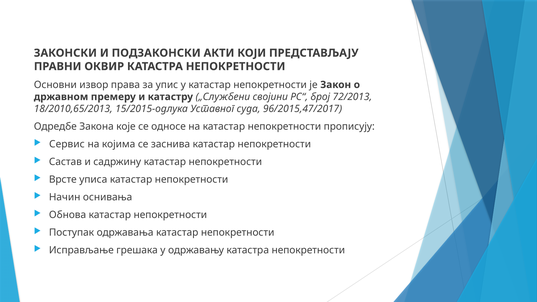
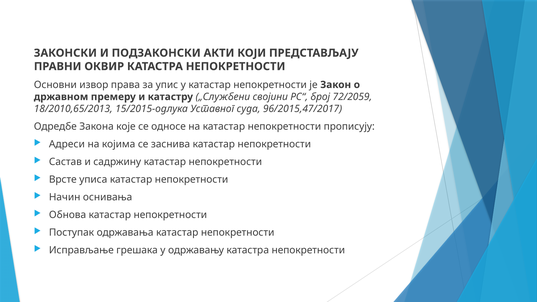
72/2013: 72/2013 -> 72/2059
Сервис: Сервис -> Адреси
